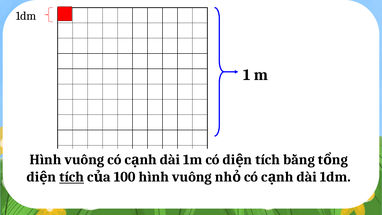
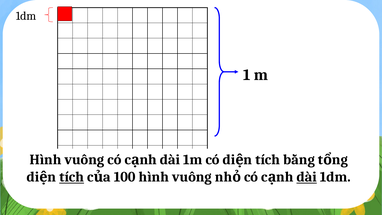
dài at (307, 177) underline: none -> present
